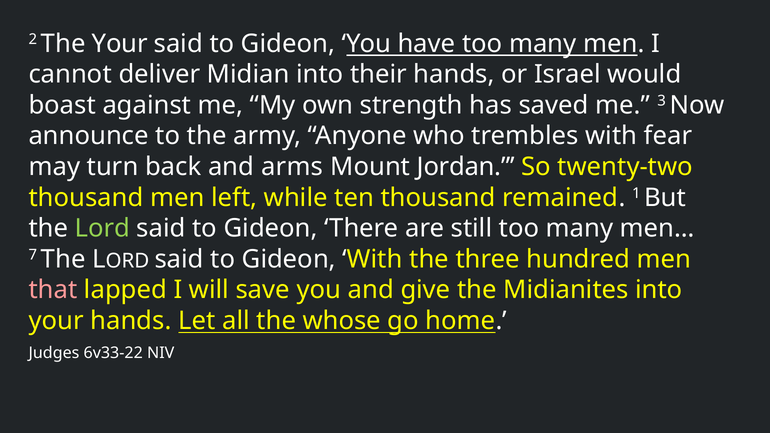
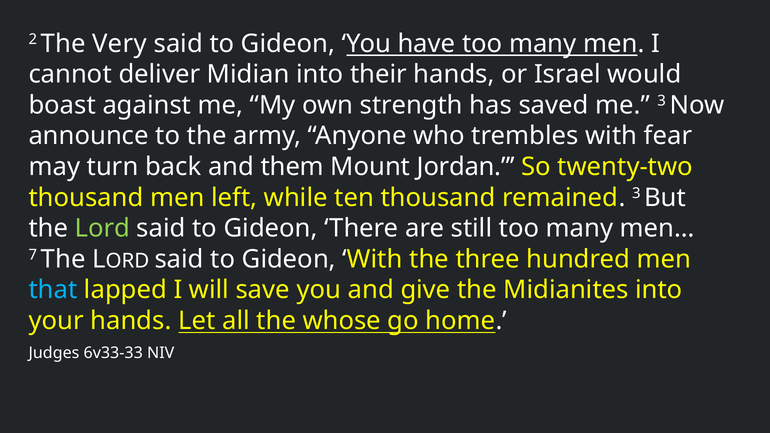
The Your: Your -> Very
arms: arms -> them
remained 1: 1 -> 3
that colour: pink -> light blue
6v33-22: 6v33-22 -> 6v33-33
